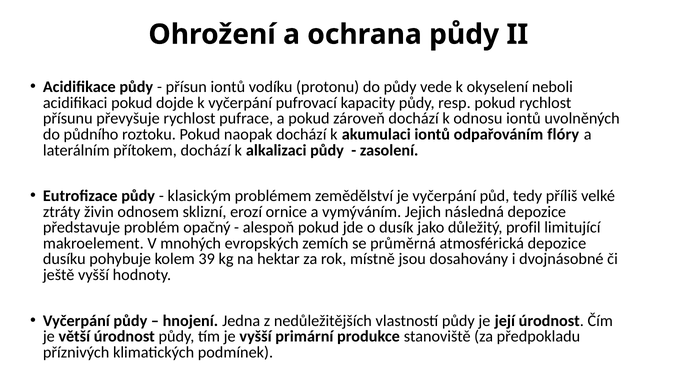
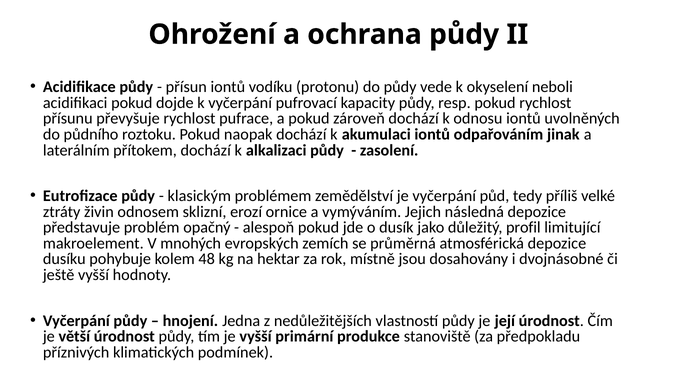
flóry: flóry -> jinak
39: 39 -> 48
